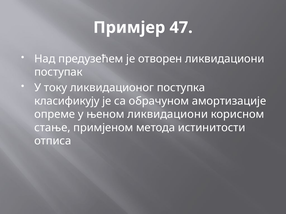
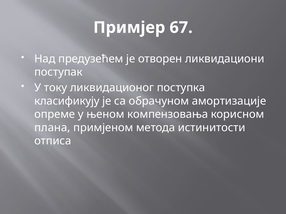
47: 47 -> 67
њеном ликвидациони: ликвидациони -> компензовања
стање: стање -> плана
